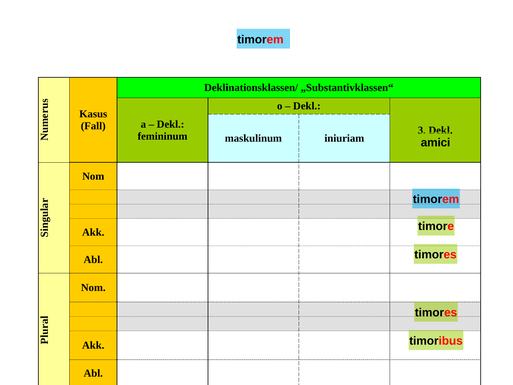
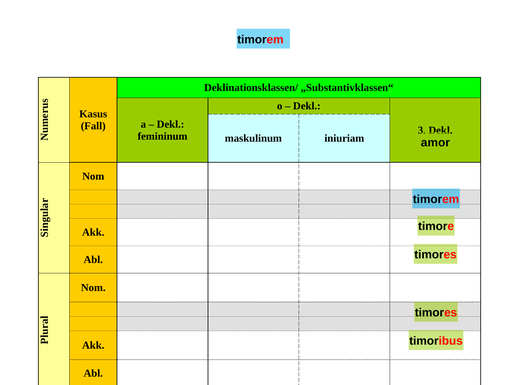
amici: amici -> amor
